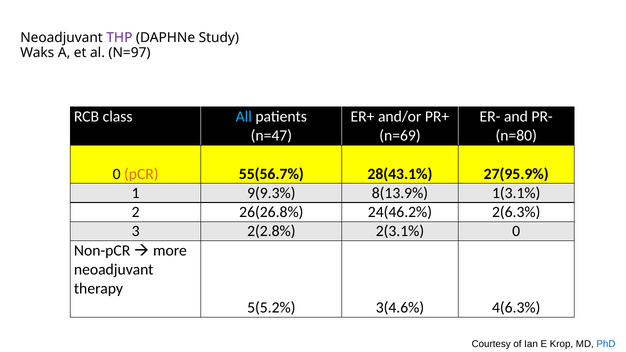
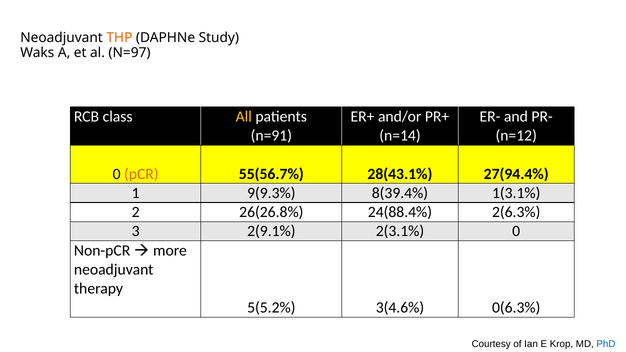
THP colour: purple -> orange
All colour: light blue -> yellow
n=47: n=47 -> n=91
n=69: n=69 -> n=14
n=80: n=80 -> n=12
27(95.9%: 27(95.9% -> 27(94.4%
8(13.9%: 8(13.9% -> 8(39.4%
24(46.2%: 24(46.2% -> 24(88.4%
2(2.8%: 2(2.8% -> 2(9.1%
4(6.3%: 4(6.3% -> 0(6.3%
